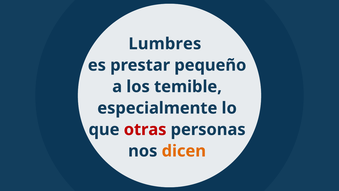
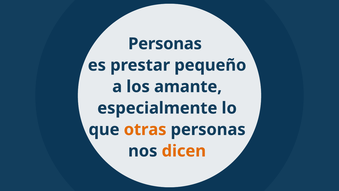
Lumbres at (165, 44): Lumbres -> Personas
temible: temible -> amante
otras colour: red -> orange
